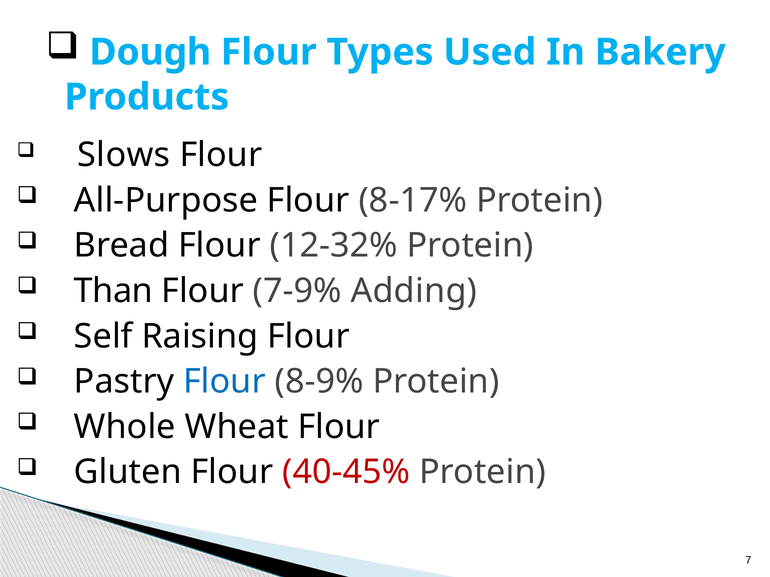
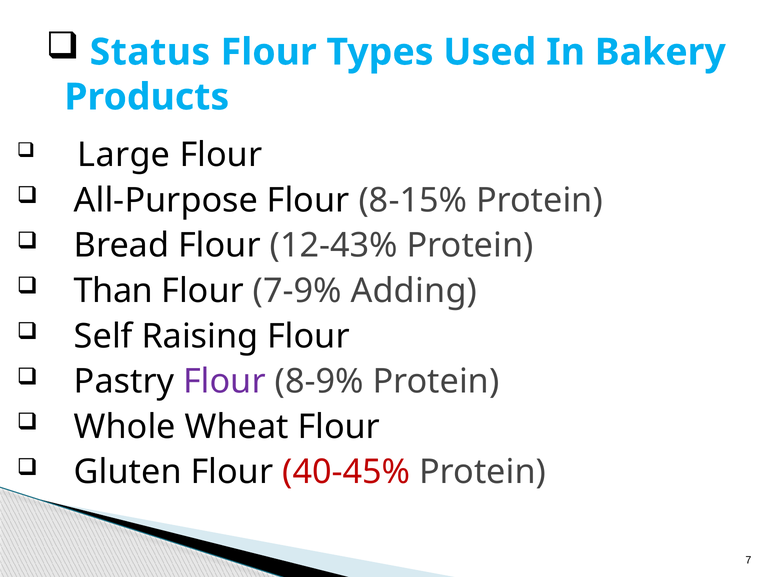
Dough: Dough -> Status
Slows: Slows -> Large
8-17%: 8-17% -> 8-15%
12-32%: 12-32% -> 12-43%
Flour at (224, 382) colour: blue -> purple
